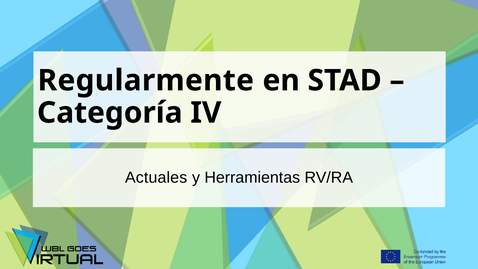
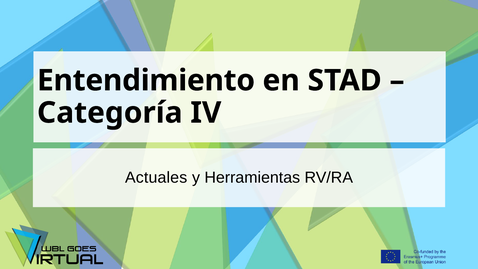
Regularmente: Regularmente -> Entendimiento
